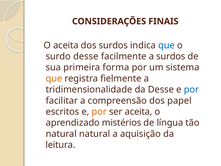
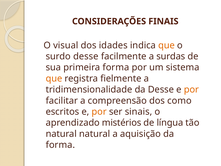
O aceita: aceita -> visual
dos surdos: surdos -> idades
que at (166, 45) colour: blue -> orange
a surdos: surdos -> surdas
por at (191, 89) colour: blue -> orange
papel: papel -> como
ser aceita: aceita -> sinais
leitura at (60, 145): leitura -> forma
